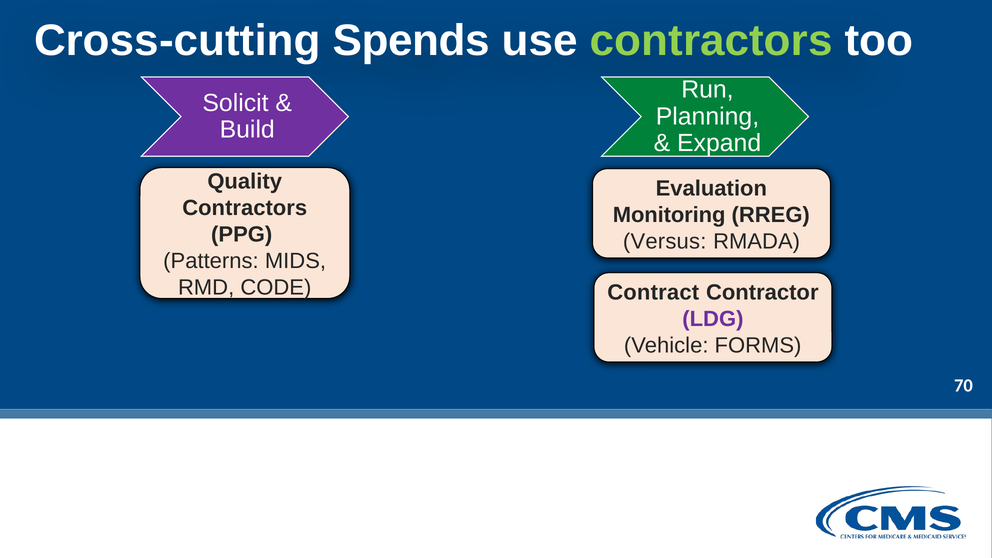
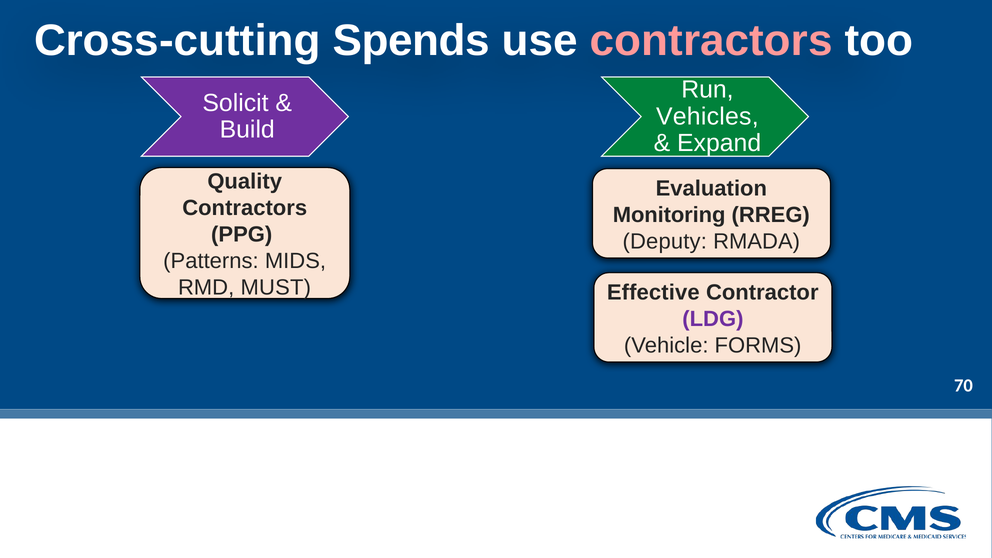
contractors at (711, 41) colour: light green -> pink
Planning: Planning -> Vehicles
Versus: Versus -> Deputy
CODE: CODE -> MUST
Contract: Contract -> Effective
